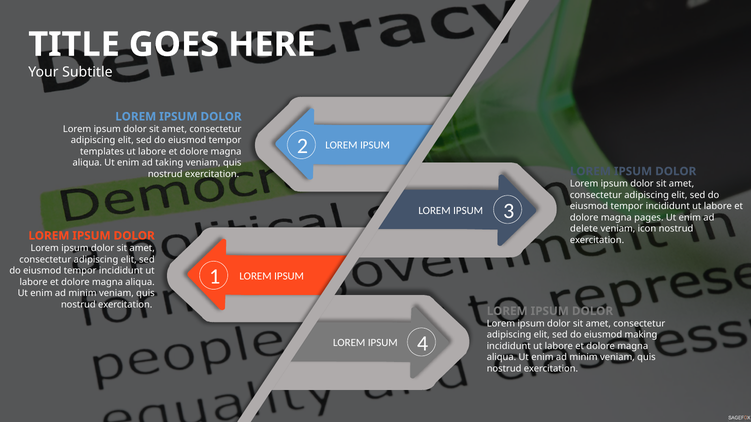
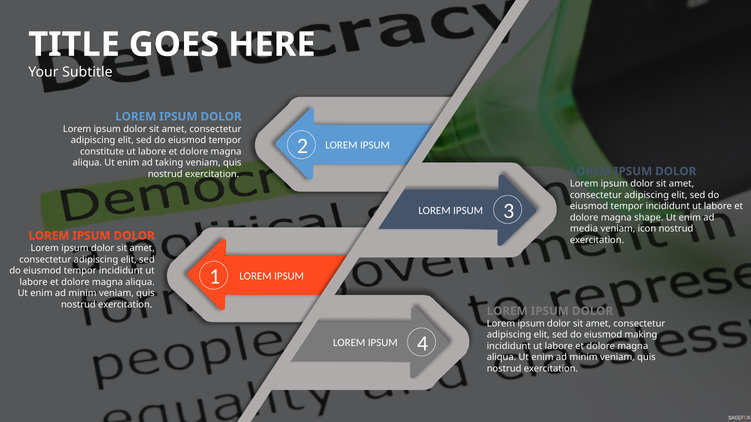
templates: templates -> constitute
pages: pages -> shape
delete: delete -> media
